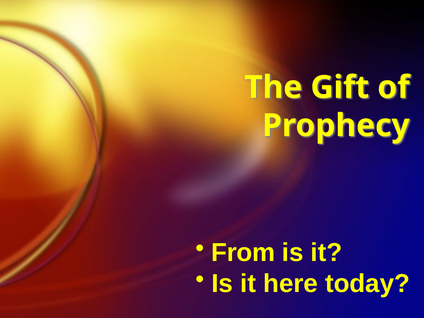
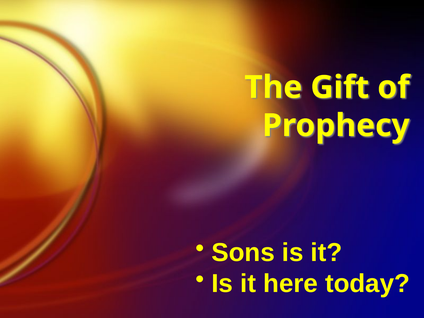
From: From -> Sons
